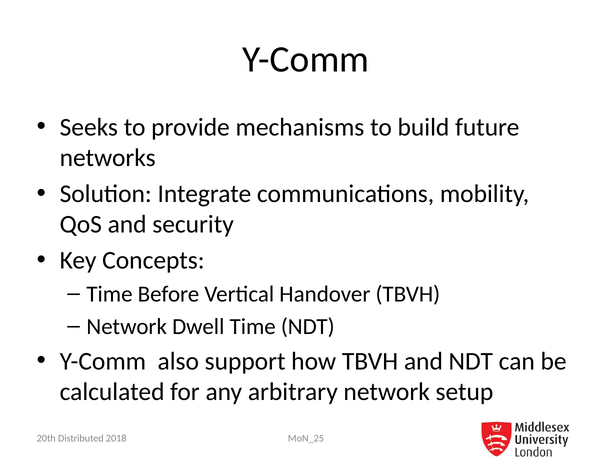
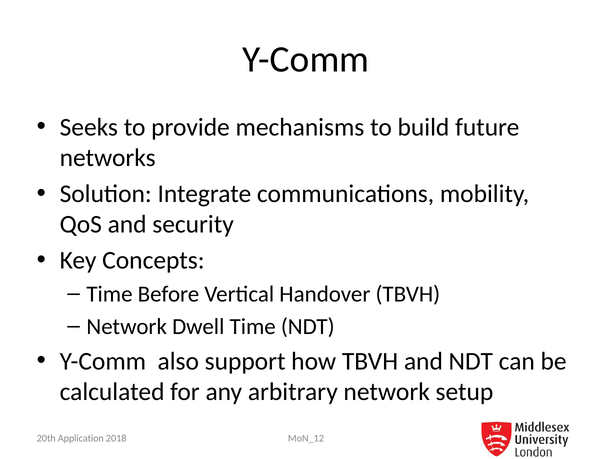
MoN_25: MoN_25 -> MoN_12
Distributed: Distributed -> Application
